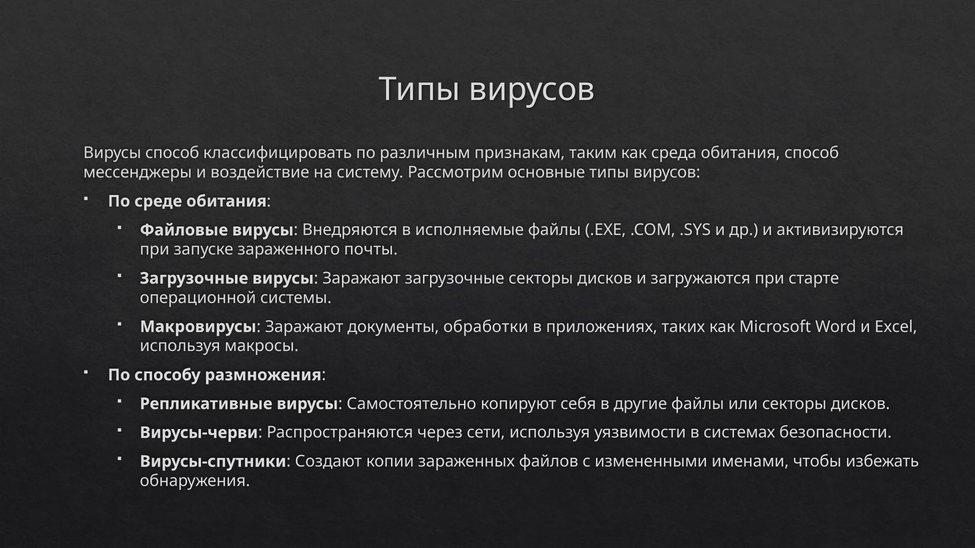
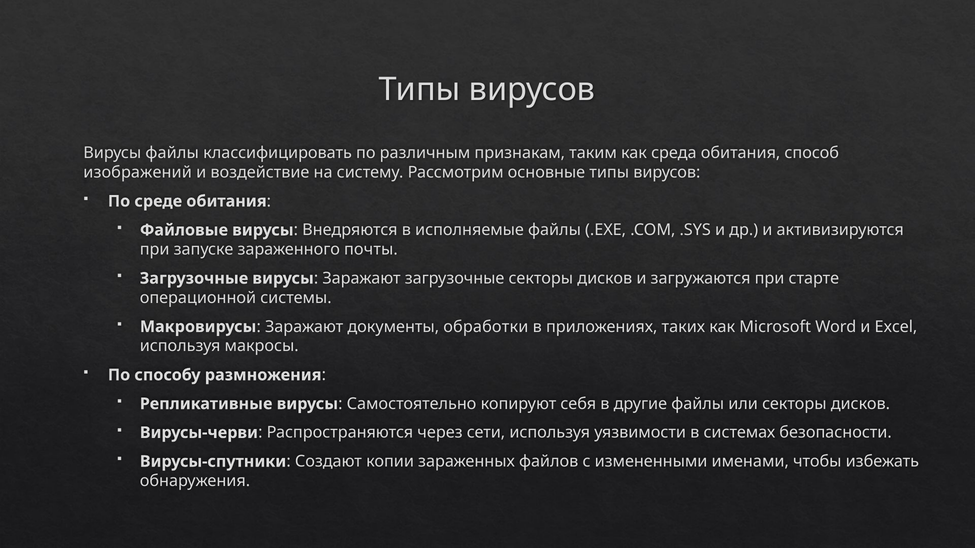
Вирусы способ: способ -> файлы
мессенджеры: мессенджеры -> изображений
